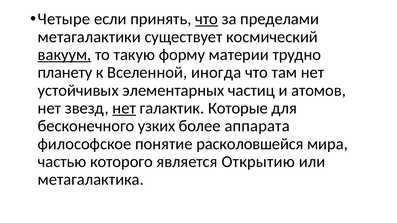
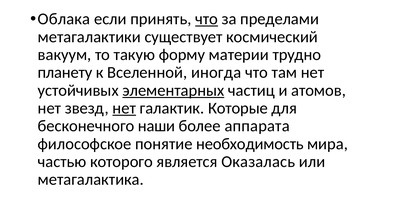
Четыре: Четыре -> Облака
вакуум underline: present -> none
элементарных underline: none -> present
узких: узких -> наши
расколовшейся: расколовшейся -> необходимость
Открытию: Открытию -> Оказалась
